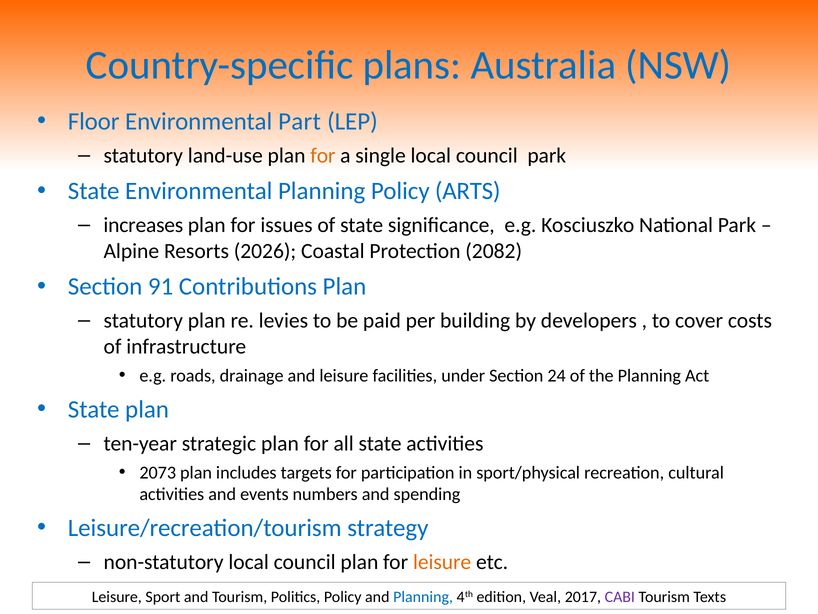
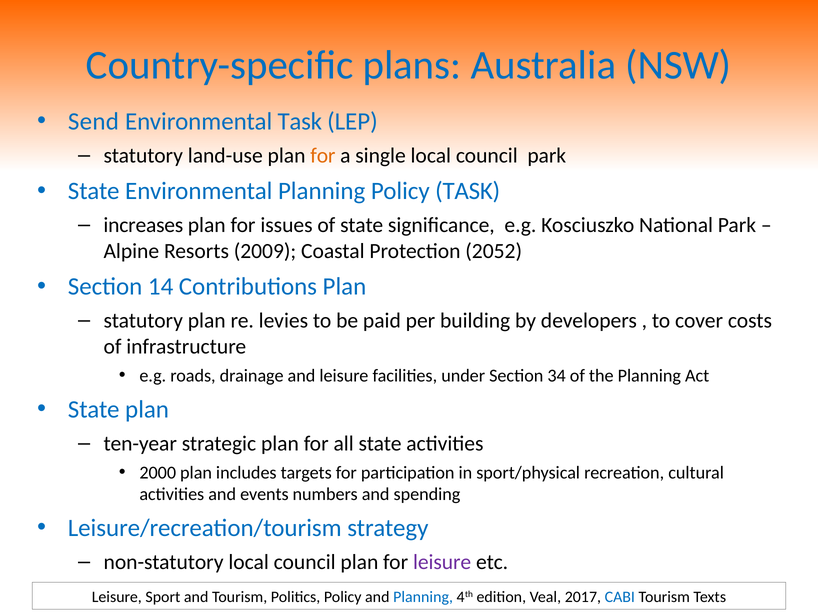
Floor: Floor -> Send
Environmental Part: Part -> Task
Policy ARTS: ARTS -> TASK
2026: 2026 -> 2009
2082: 2082 -> 2052
91: 91 -> 14
24: 24 -> 34
2073: 2073 -> 2000
leisure at (442, 562) colour: orange -> purple
CABI colour: purple -> blue
